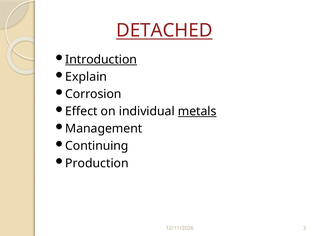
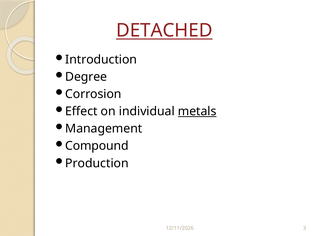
Introduction underline: present -> none
Explain: Explain -> Degree
Continuing: Continuing -> Compound
